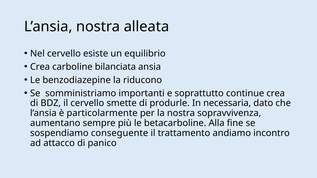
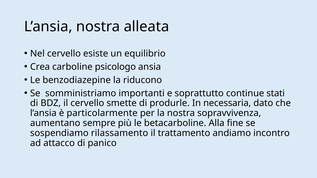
bilanciata: bilanciata -> psicologo
continue crea: crea -> stati
conseguente: conseguente -> rilassamento
